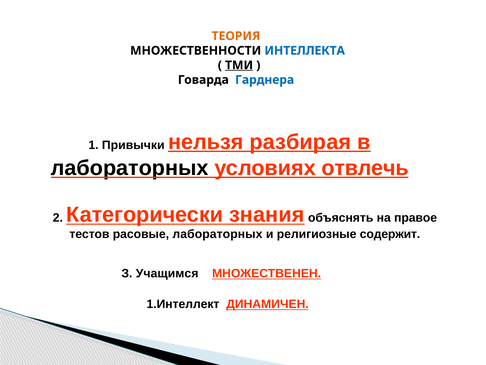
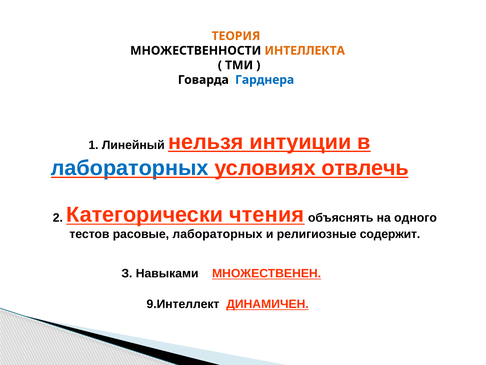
ИНТЕЛЛЕКТА colour: blue -> orange
ТМИ underline: present -> none
Привычки: Привычки -> Линейный
разбирая: разбирая -> интуиции
лабораторных at (130, 168) colour: black -> blue
знания: знания -> чтения
правое: правое -> одного
Учащимся: Учащимся -> Навыками
1.Интеллект: 1.Интеллект -> 9.Интеллект
